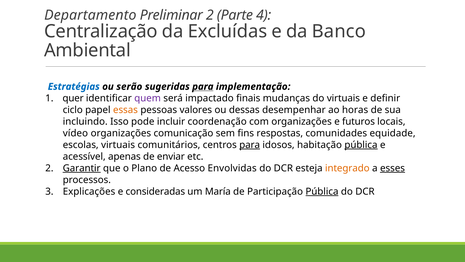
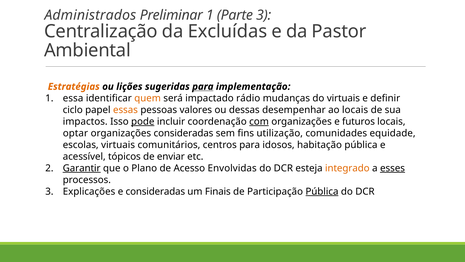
Departamento: Departamento -> Administrados
Preliminar 2: 2 -> 1
Parte 4: 4 -> 3
Banco: Banco -> Pastor
Estratégias colour: blue -> orange
serão: serão -> lições
quer: quer -> essa
quem colour: purple -> orange
finais: finais -> rádio
ao horas: horas -> locais
incluindo: incluindo -> impactos
pode underline: none -> present
com underline: none -> present
vídeo: vídeo -> optar
organizações comunicação: comunicação -> consideradas
respostas: respostas -> utilização
para at (250, 145) underline: present -> none
pública at (361, 145) underline: present -> none
apenas: apenas -> tópicos
María: María -> Finais
